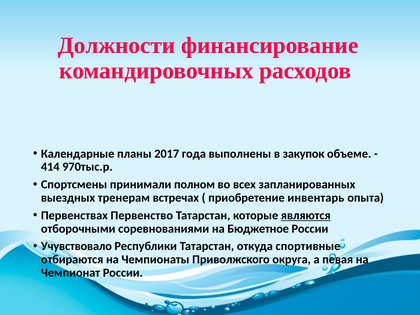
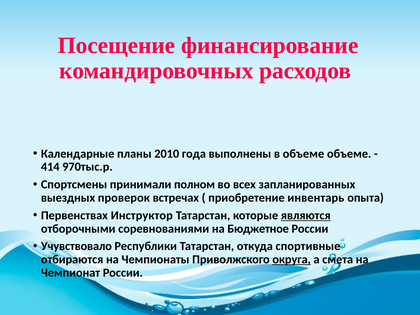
Должности: Должности -> Посещение
2017: 2017 -> 2010
в закупок: закупок -> объеме
тренерам: тренерам -> проверок
Первенство: Первенство -> Инструктор
округа underline: none -> present
певая: певая -> смета
